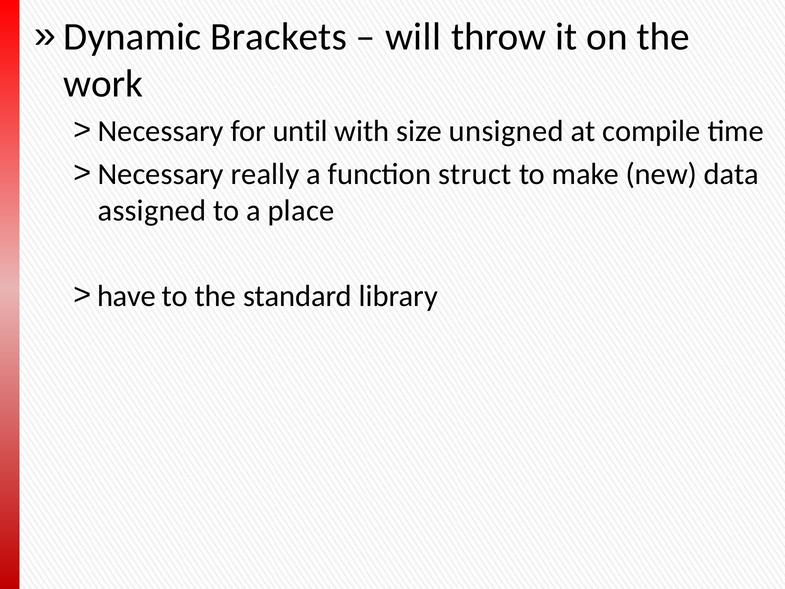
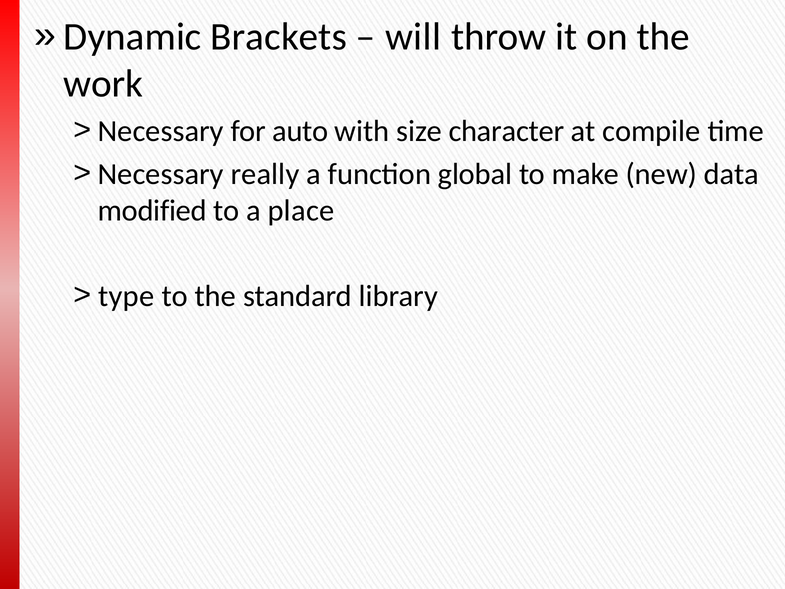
until: until -> auto
unsigned: unsigned -> character
struct: struct -> global
assigned: assigned -> modified
have: have -> type
